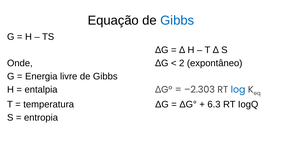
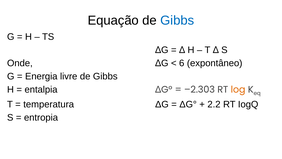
2: 2 -> 6
log colour: blue -> orange
6.3: 6.3 -> 2.2
